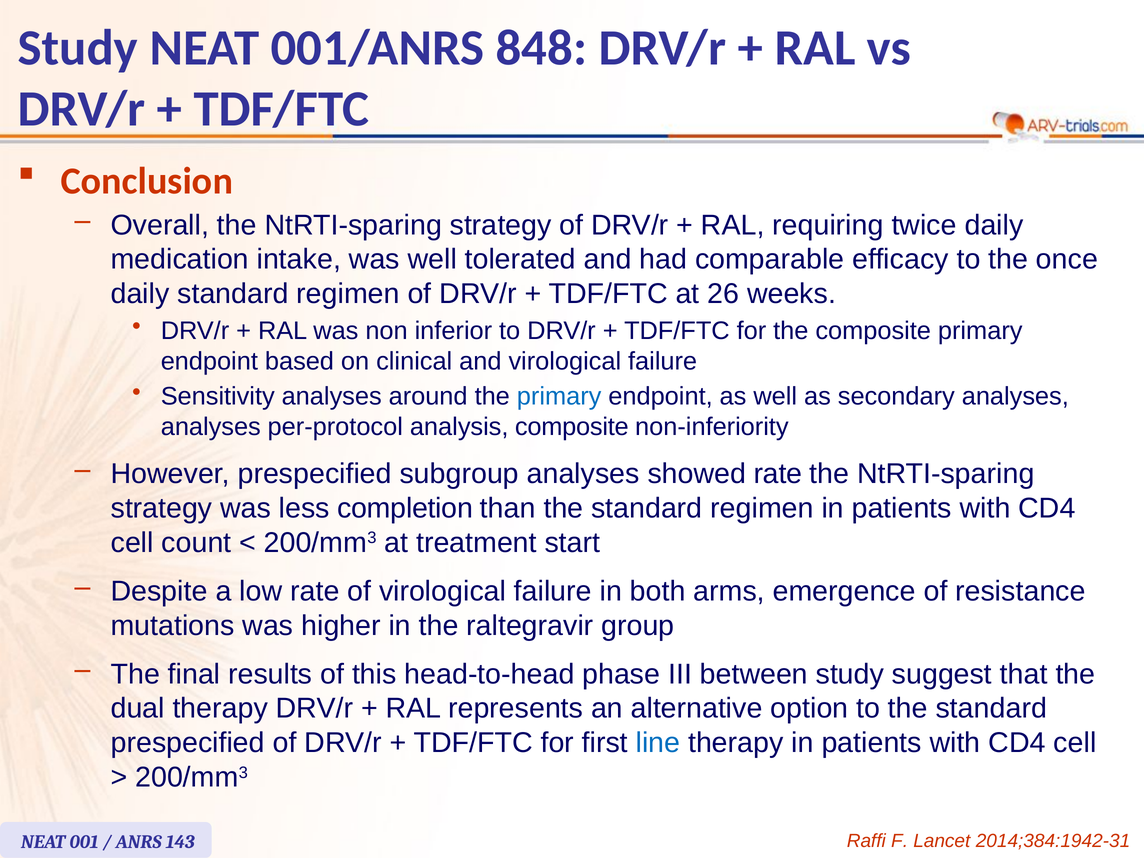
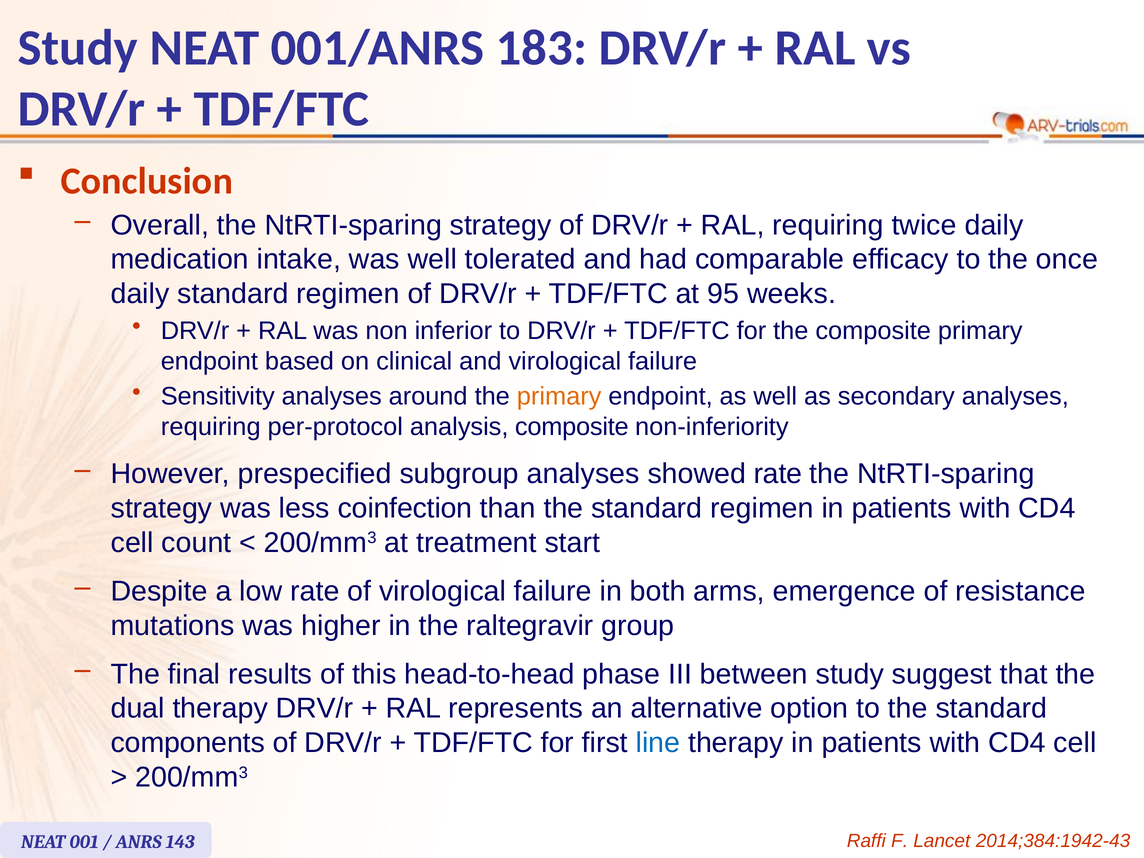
848: 848 -> 183
26: 26 -> 95
primary at (559, 397) colour: blue -> orange
analyses at (211, 427): analyses -> requiring
completion: completion -> coinfection
prespecified at (188, 743): prespecified -> components
2014;384:1942-31: 2014;384:1942-31 -> 2014;384:1942-43
